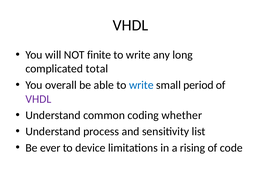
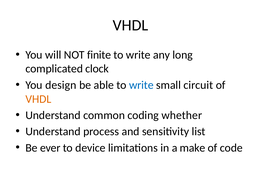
total: total -> clock
overall: overall -> design
period: period -> circuit
VHDL at (38, 99) colour: purple -> orange
rising: rising -> make
